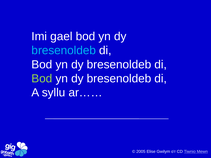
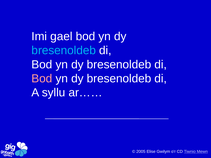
Bod at (42, 79) colour: light green -> pink
